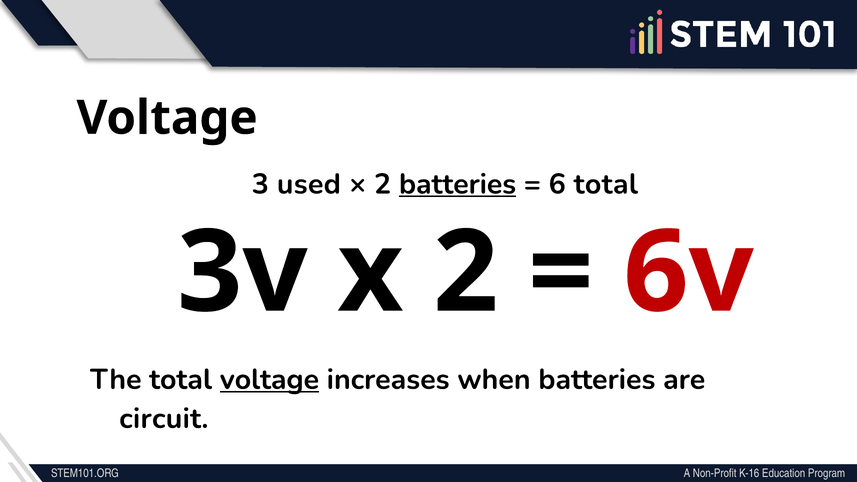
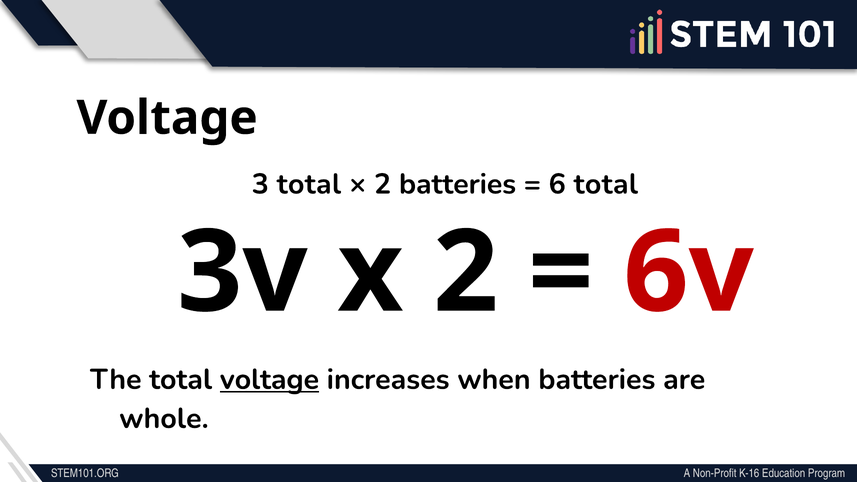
3 used: used -> total
batteries at (458, 184) underline: present -> none
circuit: circuit -> whole
